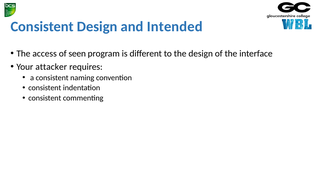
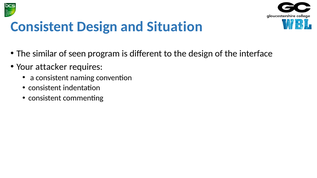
Intended: Intended -> Situation
access: access -> similar
